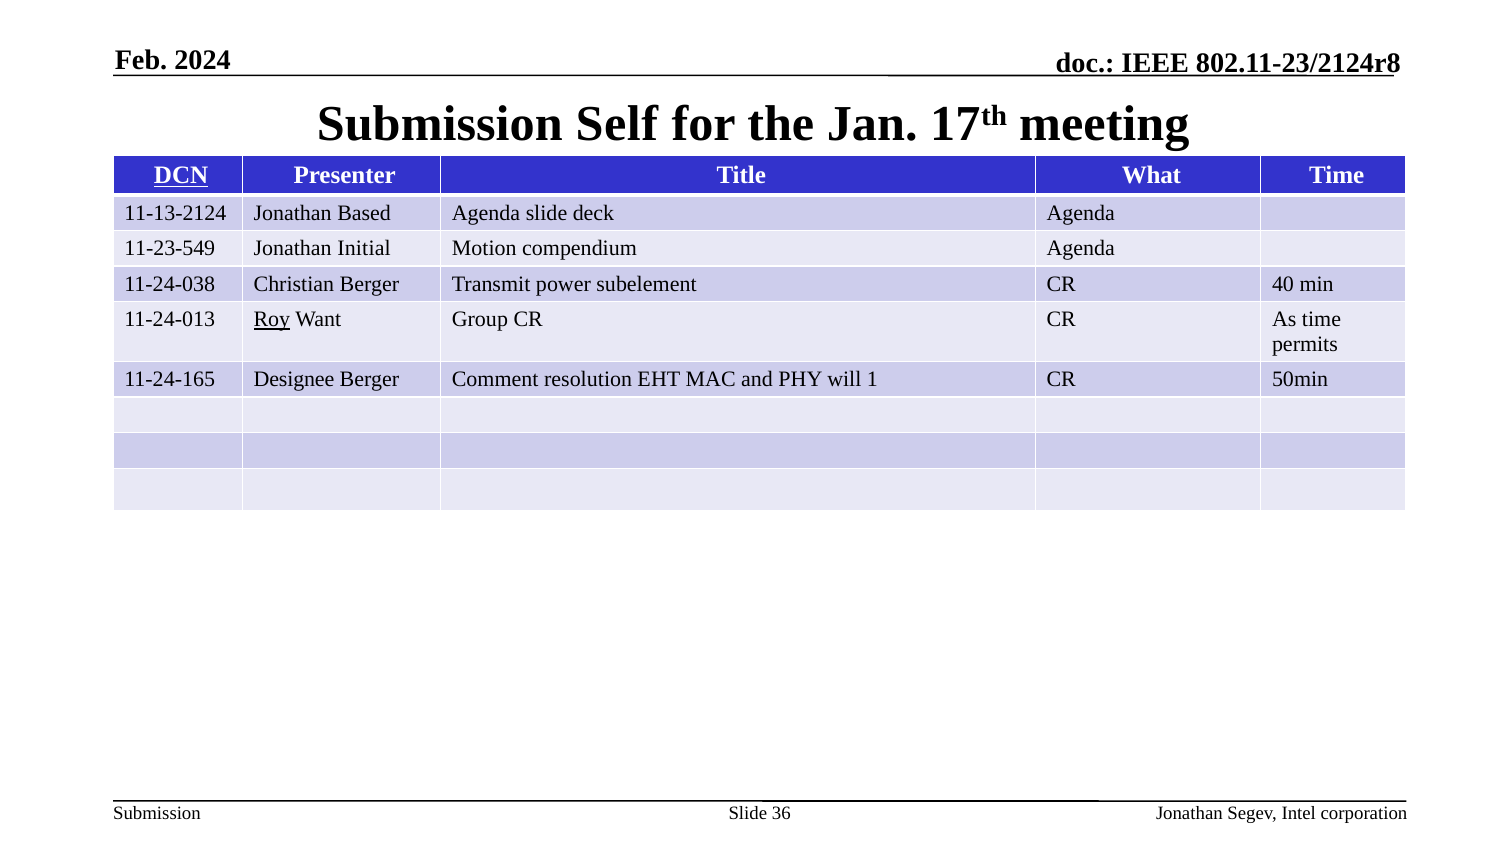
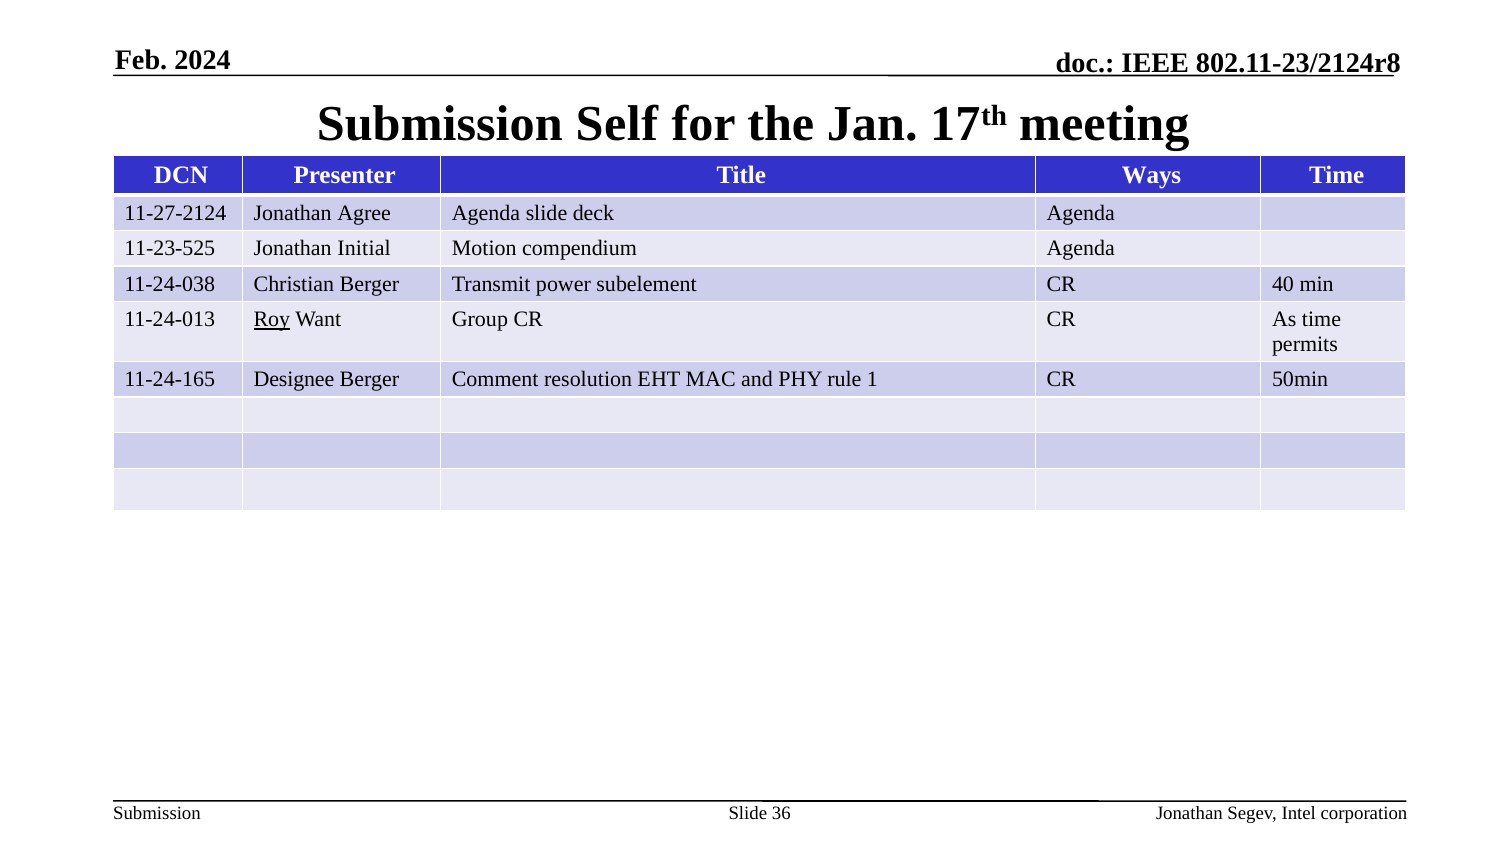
DCN underline: present -> none
What: What -> Ways
11-13-2124: 11-13-2124 -> 11-27-2124
Based: Based -> Agree
11-23-549: 11-23-549 -> 11-23-525
will: will -> rule
